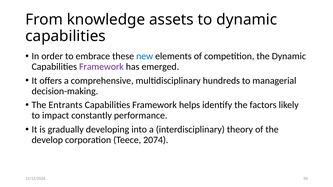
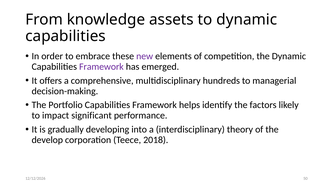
new colour: blue -> purple
Entrants: Entrants -> Portfolio
constantly: constantly -> significant
2074: 2074 -> 2018
